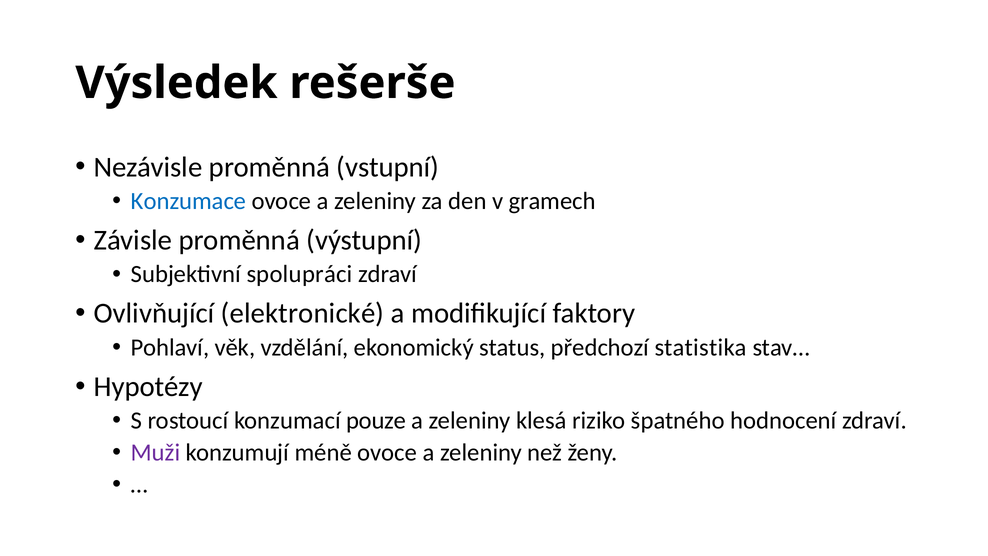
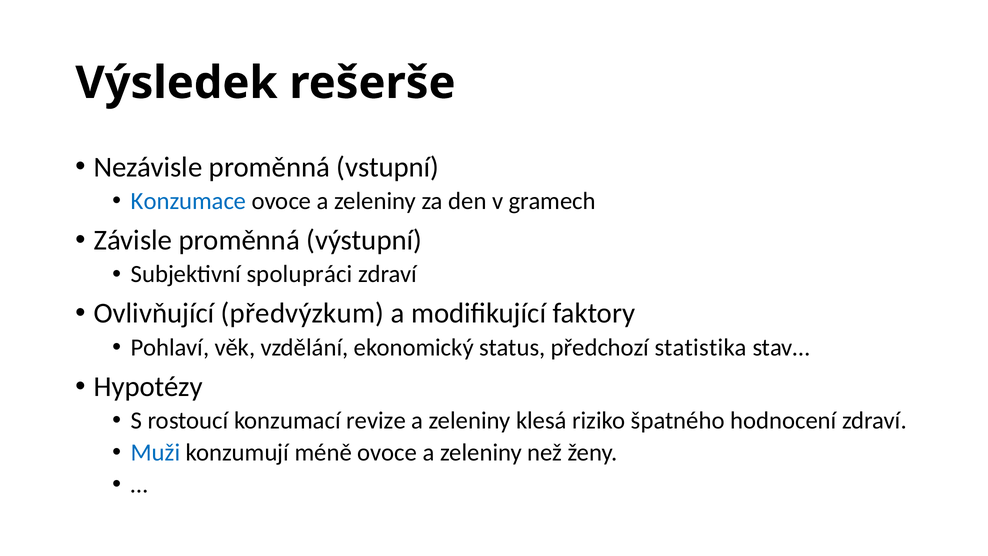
elektronické: elektronické -> předvýzkum
pouze: pouze -> revize
Muži colour: purple -> blue
